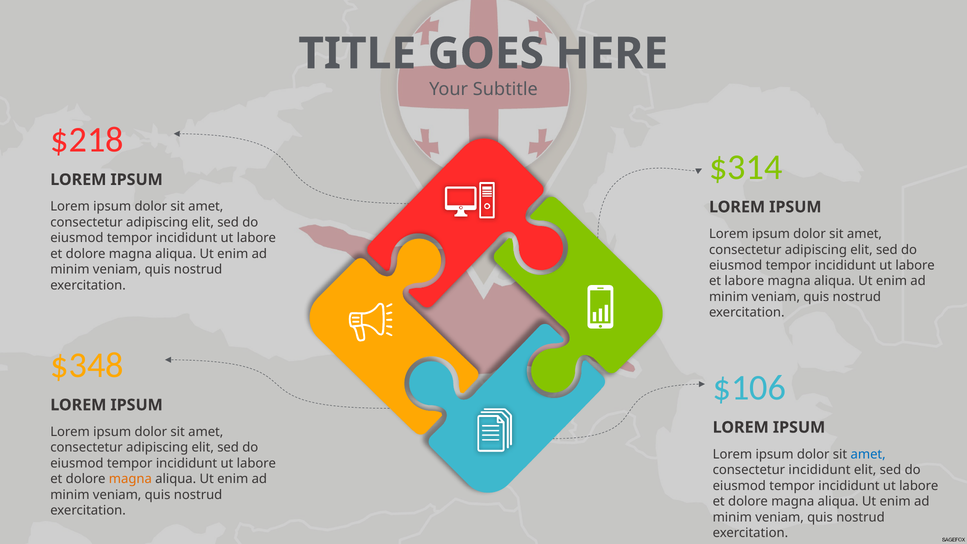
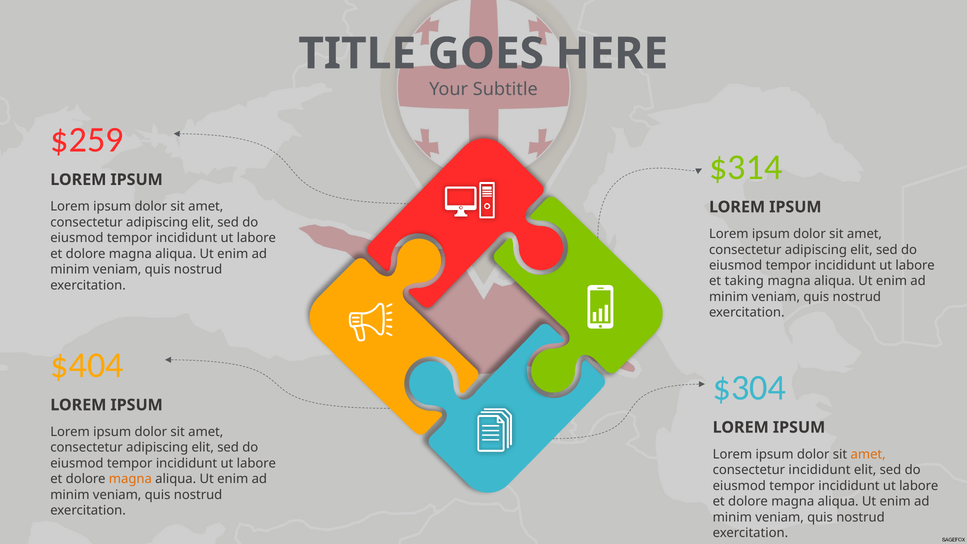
$218: $218 -> $259
et labore: labore -> taking
$348: $348 -> $404
$106: $106 -> $304
amet at (868, 454) colour: blue -> orange
